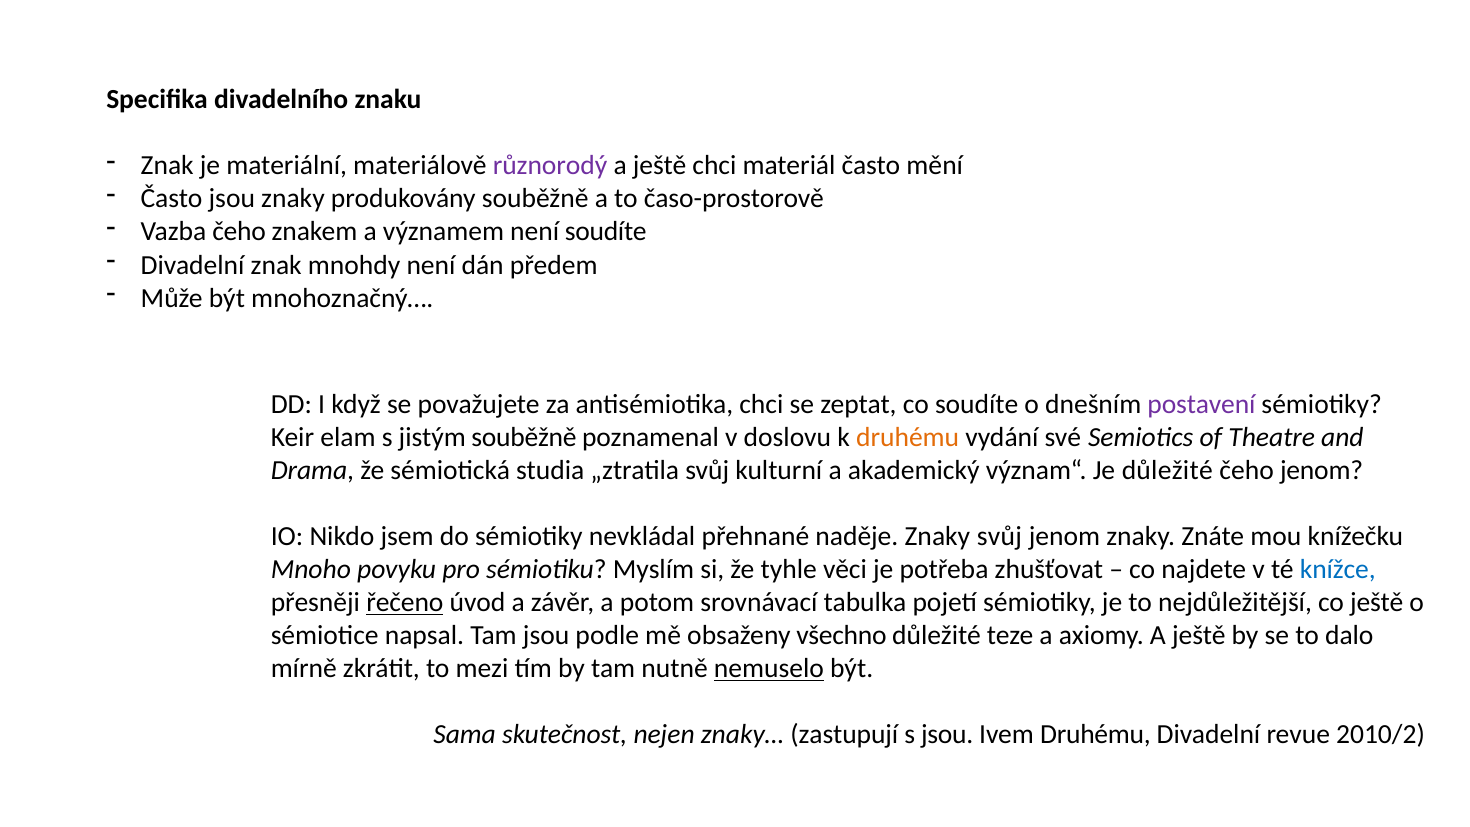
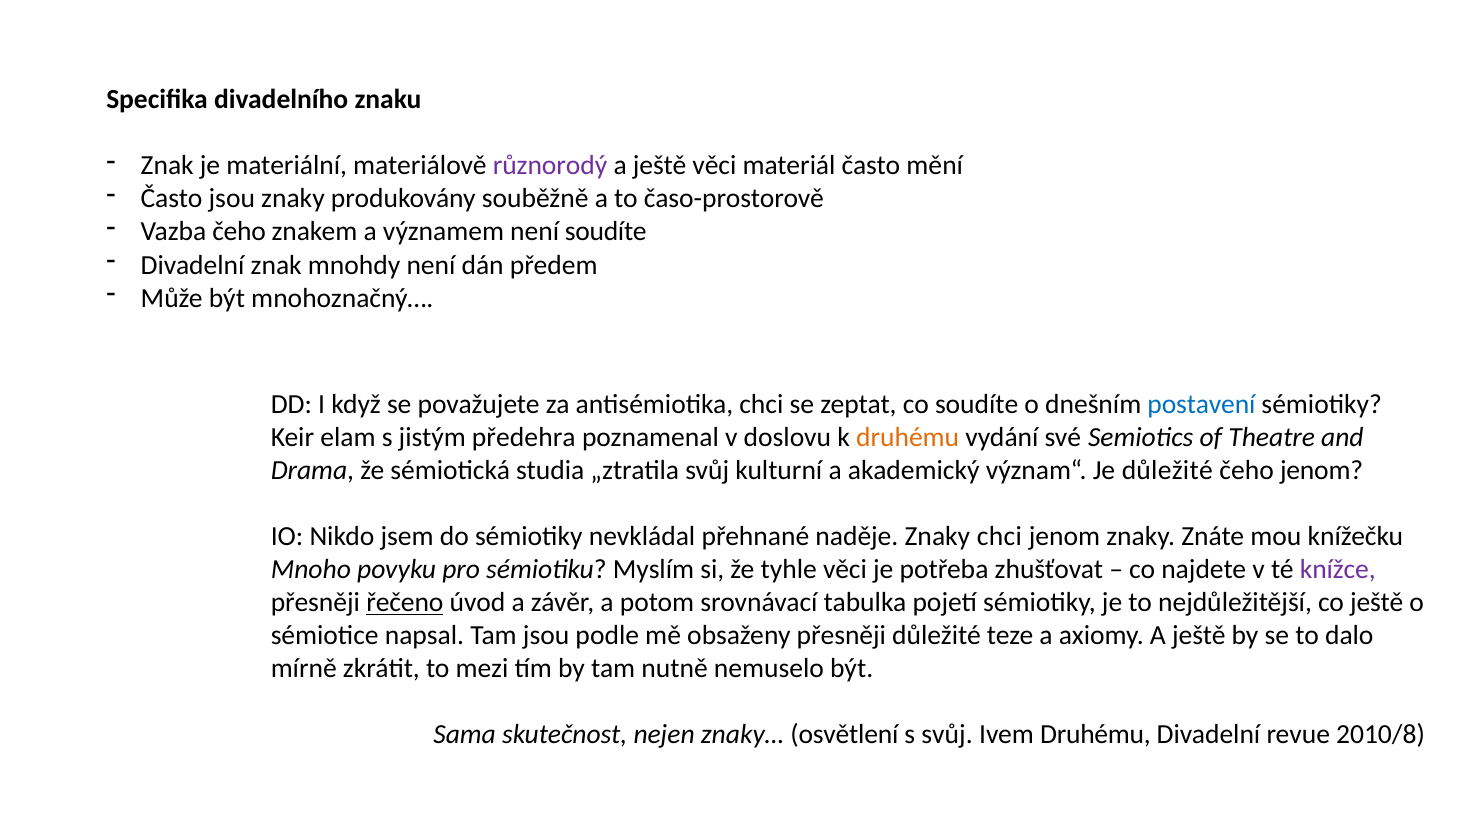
ještě chci: chci -> věci
postavení colour: purple -> blue
jistým souběžně: souběžně -> předehra
Znaky svůj: svůj -> chci
knížce colour: blue -> purple
obsaženy všechno: všechno -> přesněji
nemuselo underline: present -> none
zastupují: zastupují -> osvětlení
s jsou: jsou -> svůj
2010/2: 2010/2 -> 2010/8
